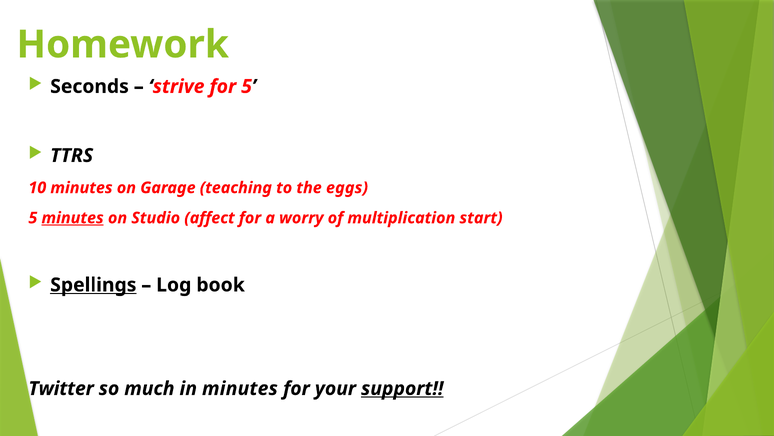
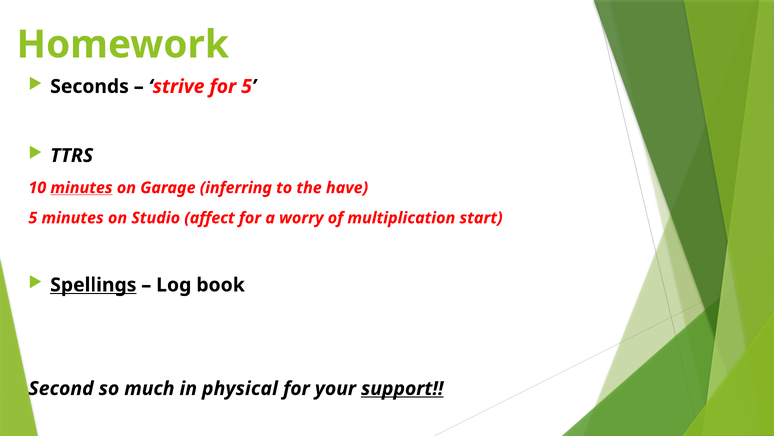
minutes at (81, 188) underline: none -> present
teaching: teaching -> inferring
eggs: eggs -> have
minutes at (73, 218) underline: present -> none
Twitter: Twitter -> Second
in minutes: minutes -> physical
